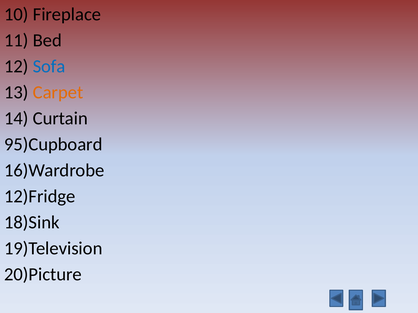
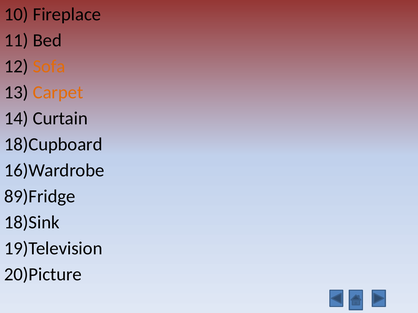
Sofa colour: blue -> orange
95)Cupboard: 95)Cupboard -> 18)Cupboard
12)Fridge: 12)Fridge -> 89)Fridge
